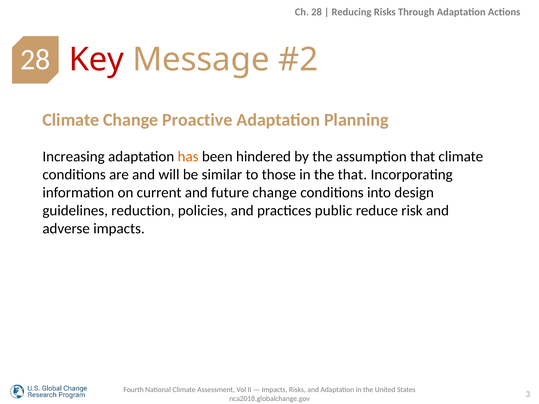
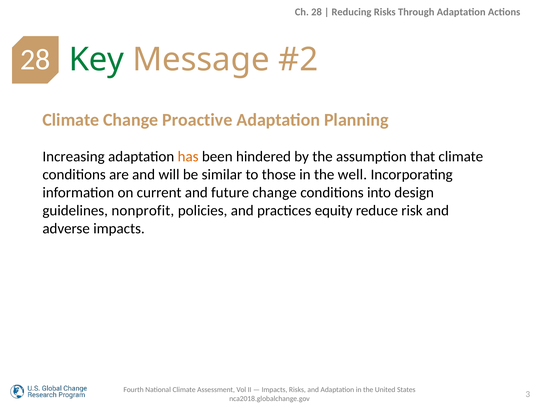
Key colour: red -> green
the that: that -> well
reduction: reduction -> nonprofit
public: public -> equity
